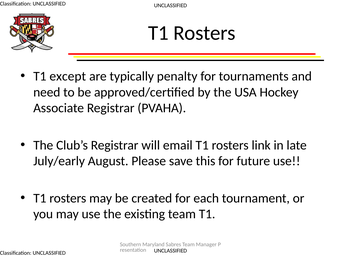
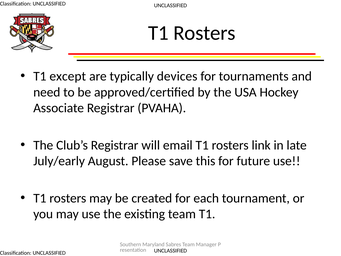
penalty: penalty -> devices
